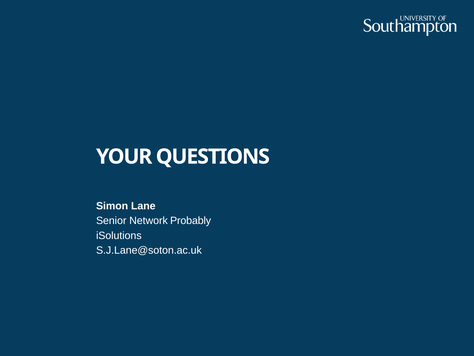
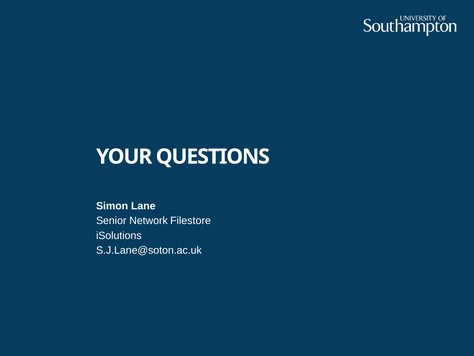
Probably: Probably -> Filestore
